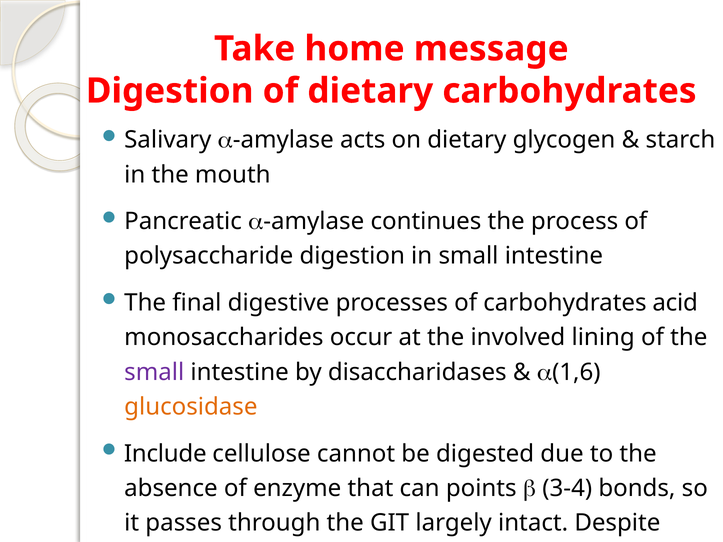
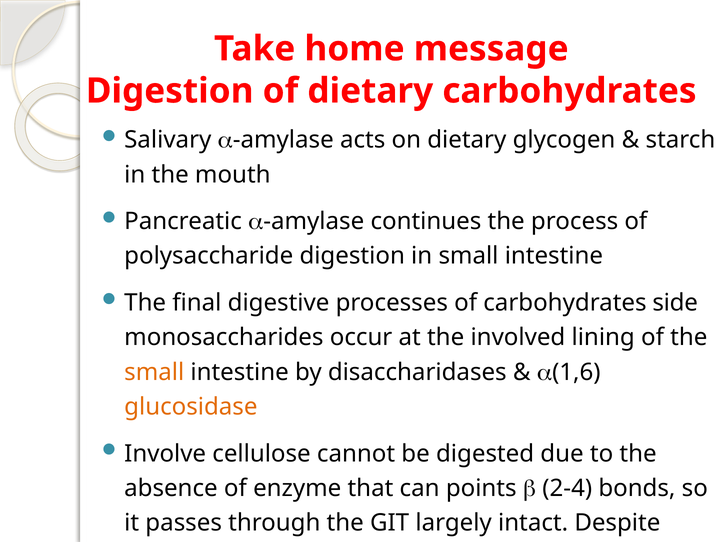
acid: acid -> side
small at (154, 372) colour: purple -> orange
Include: Include -> Involve
3-4: 3-4 -> 2-4
